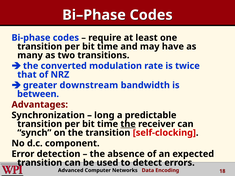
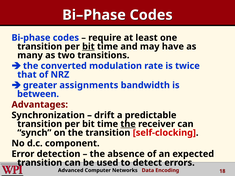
bit at (88, 47) underline: none -> present
downstream: downstream -> assignments
long: long -> drift
